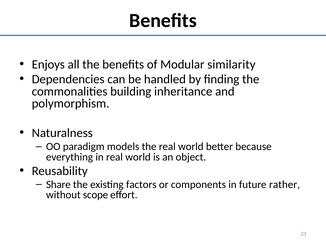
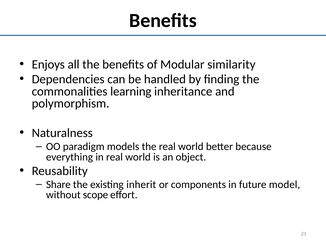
building: building -> learning
factors: factors -> inherit
rather: rather -> model
